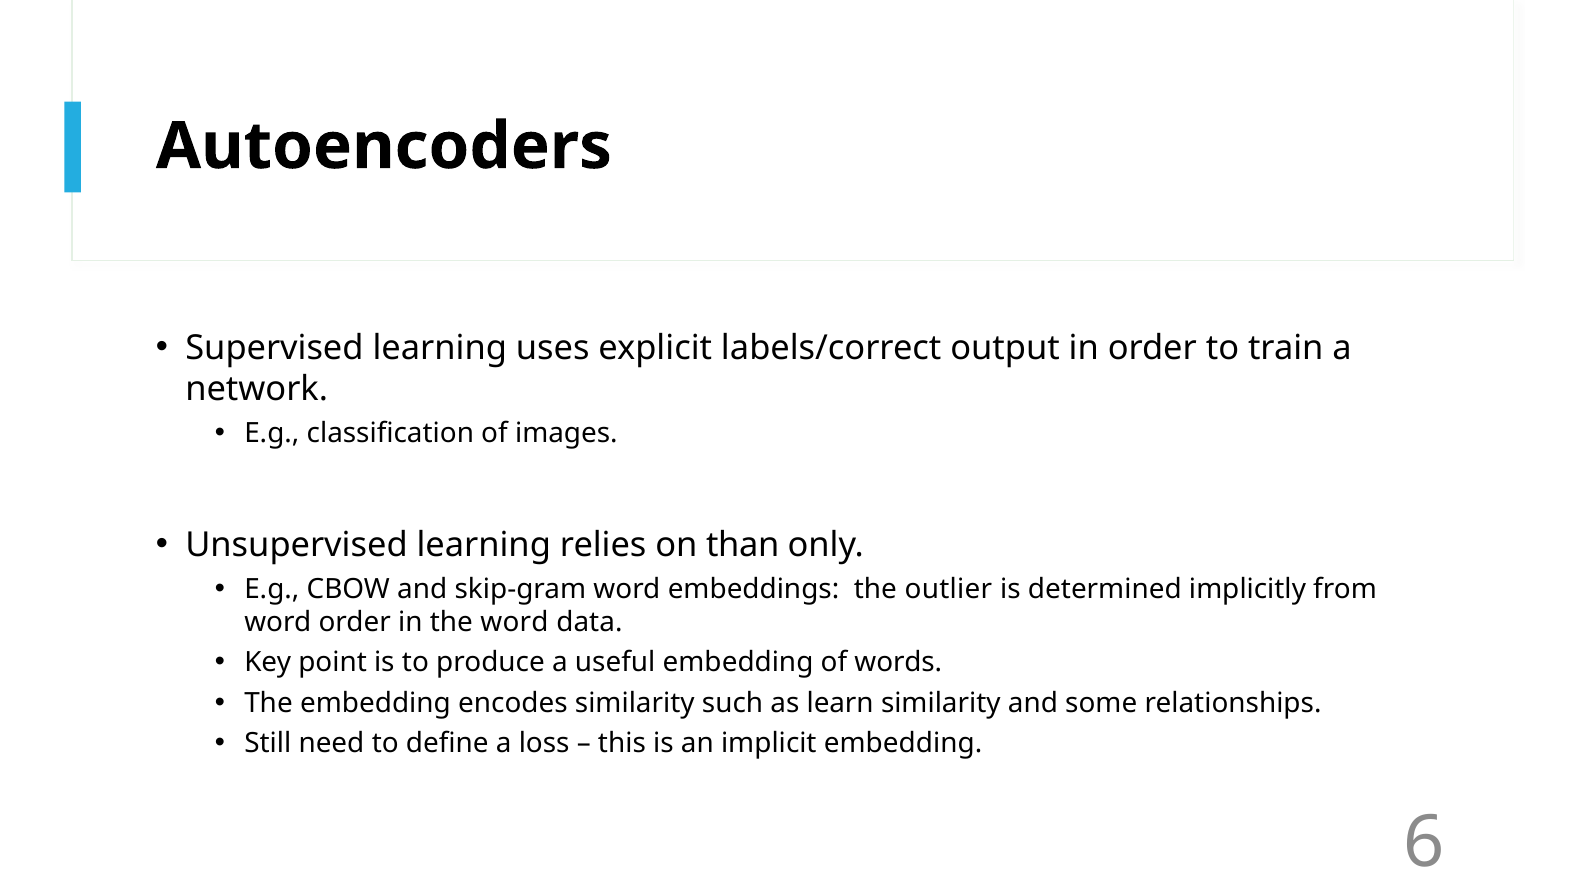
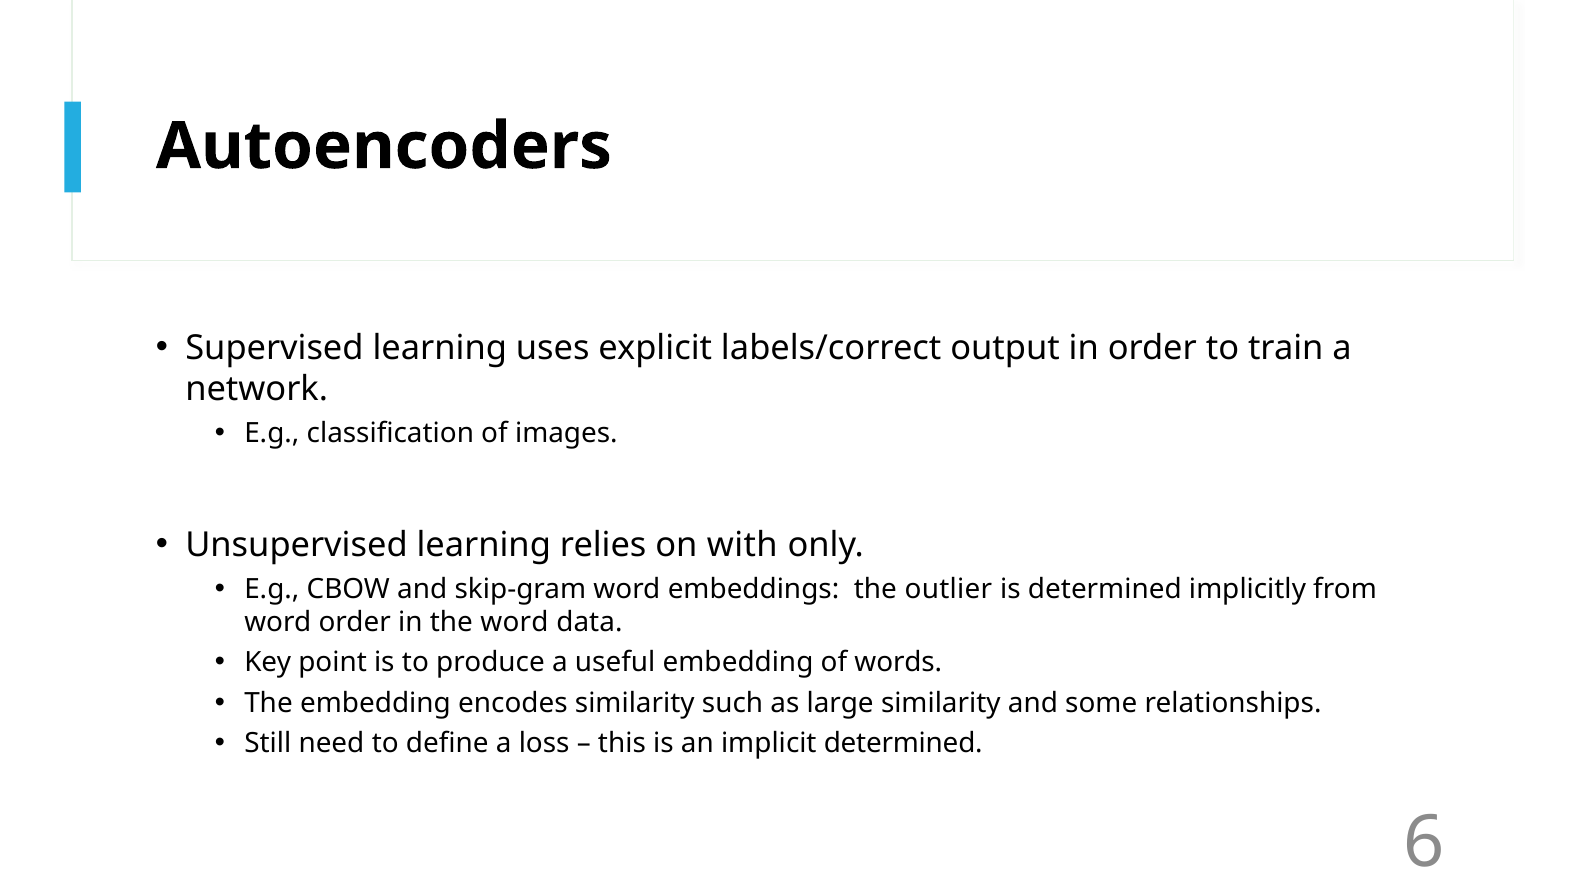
than: than -> with
learn: learn -> large
implicit embedding: embedding -> determined
